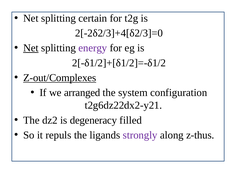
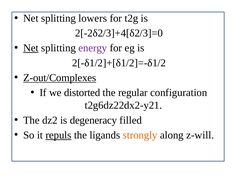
certain: certain -> lowers
arranged: arranged -> distorted
system: system -> regular
repuls underline: none -> present
strongly colour: purple -> orange
z-thus: z-thus -> z-will
